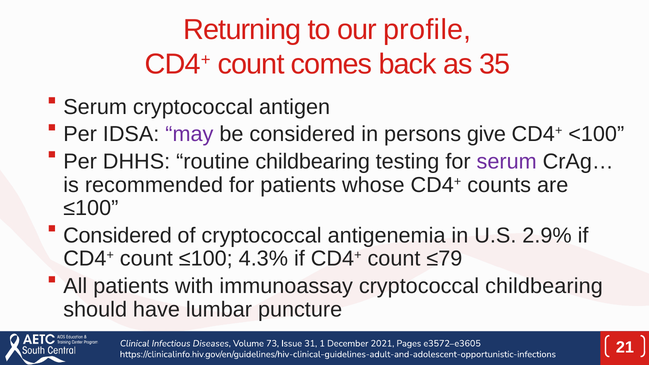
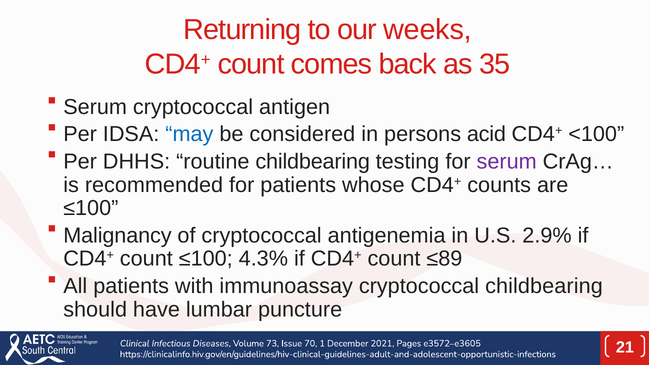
profile: profile -> weeks
may colour: purple -> blue
give: give -> acid
Considered at (117, 235): Considered -> Malignancy
≤79: ≤79 -> ≤89
31: 31 -> 70
